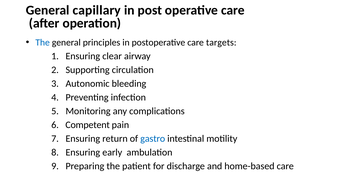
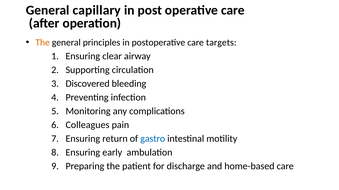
The at (43, 43) colour: blue -> orange
Autonomic: Autonomic -> Discovered
Competent: Competent -> Colleagues
